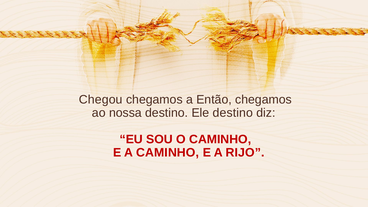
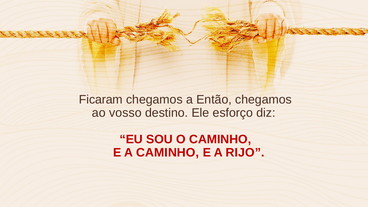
Chegou: Chegou -> Ficaram
nossa: nossa -> vosso
Ele destino: destino -> esforço
